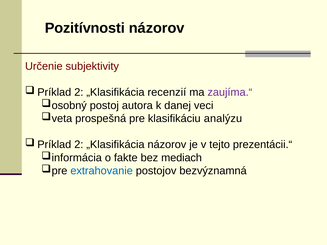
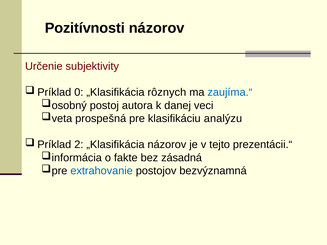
2 at (79, 92): 2 -> 0
recenzií: recenzií -> rôznych
zaujíma.“ colour: purple -> blue
mediach: mediach -> zásadná
